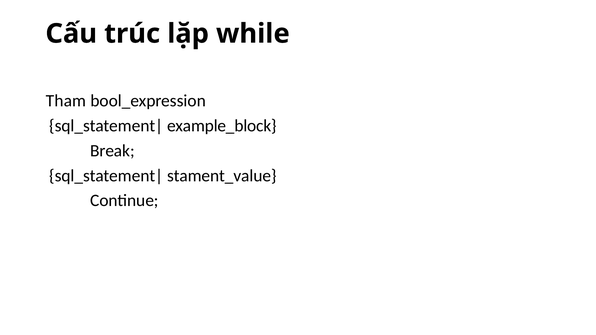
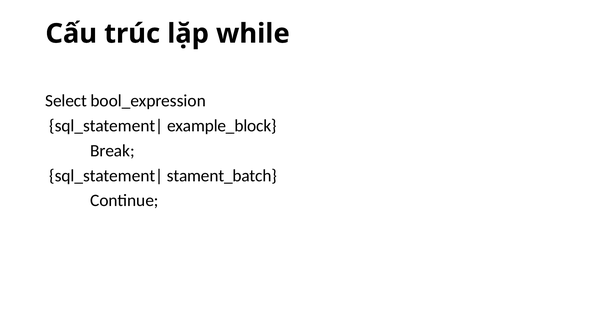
Tham: Tham -> Select
stament_value: stament_value -> stament_batch
